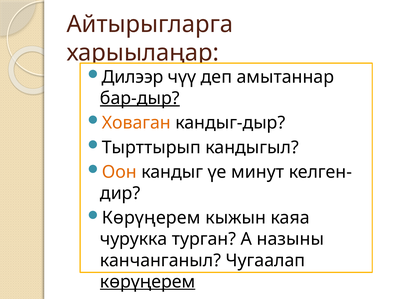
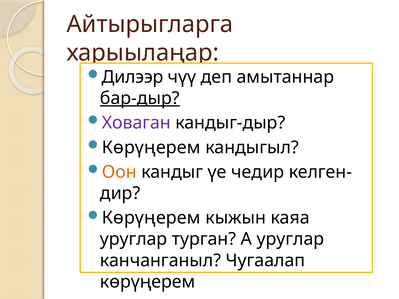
Ховаган colour: orange -> purple
Тырттырып at (151, 148): Тырттырып -> Көрүңерем
минут: минут -> чедир
чурукка at (134, 239): чурукка -> уруглар
А назыны: назыны -> уруглар
көрүңерем at (148, 282) underline: present -> none
